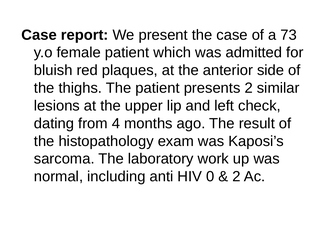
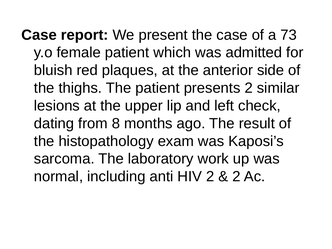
4: 4 -> 8
HIV 0: 0 -> 2
